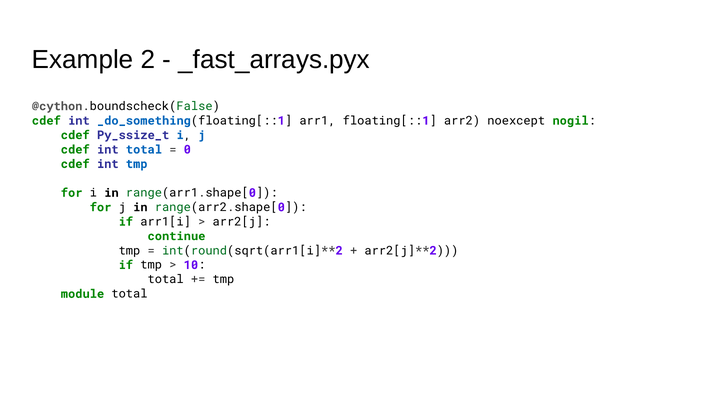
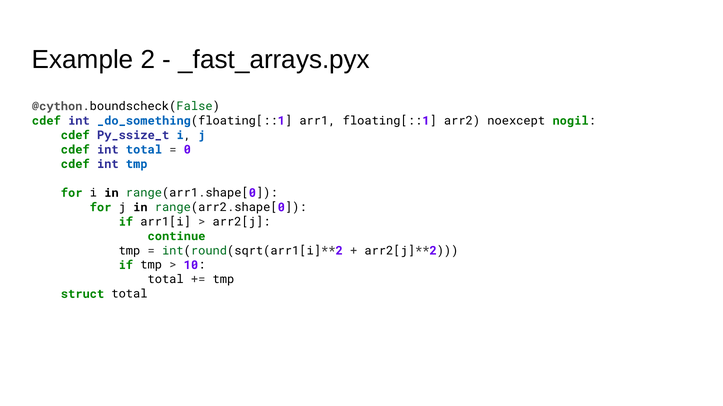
module: module -> struct
